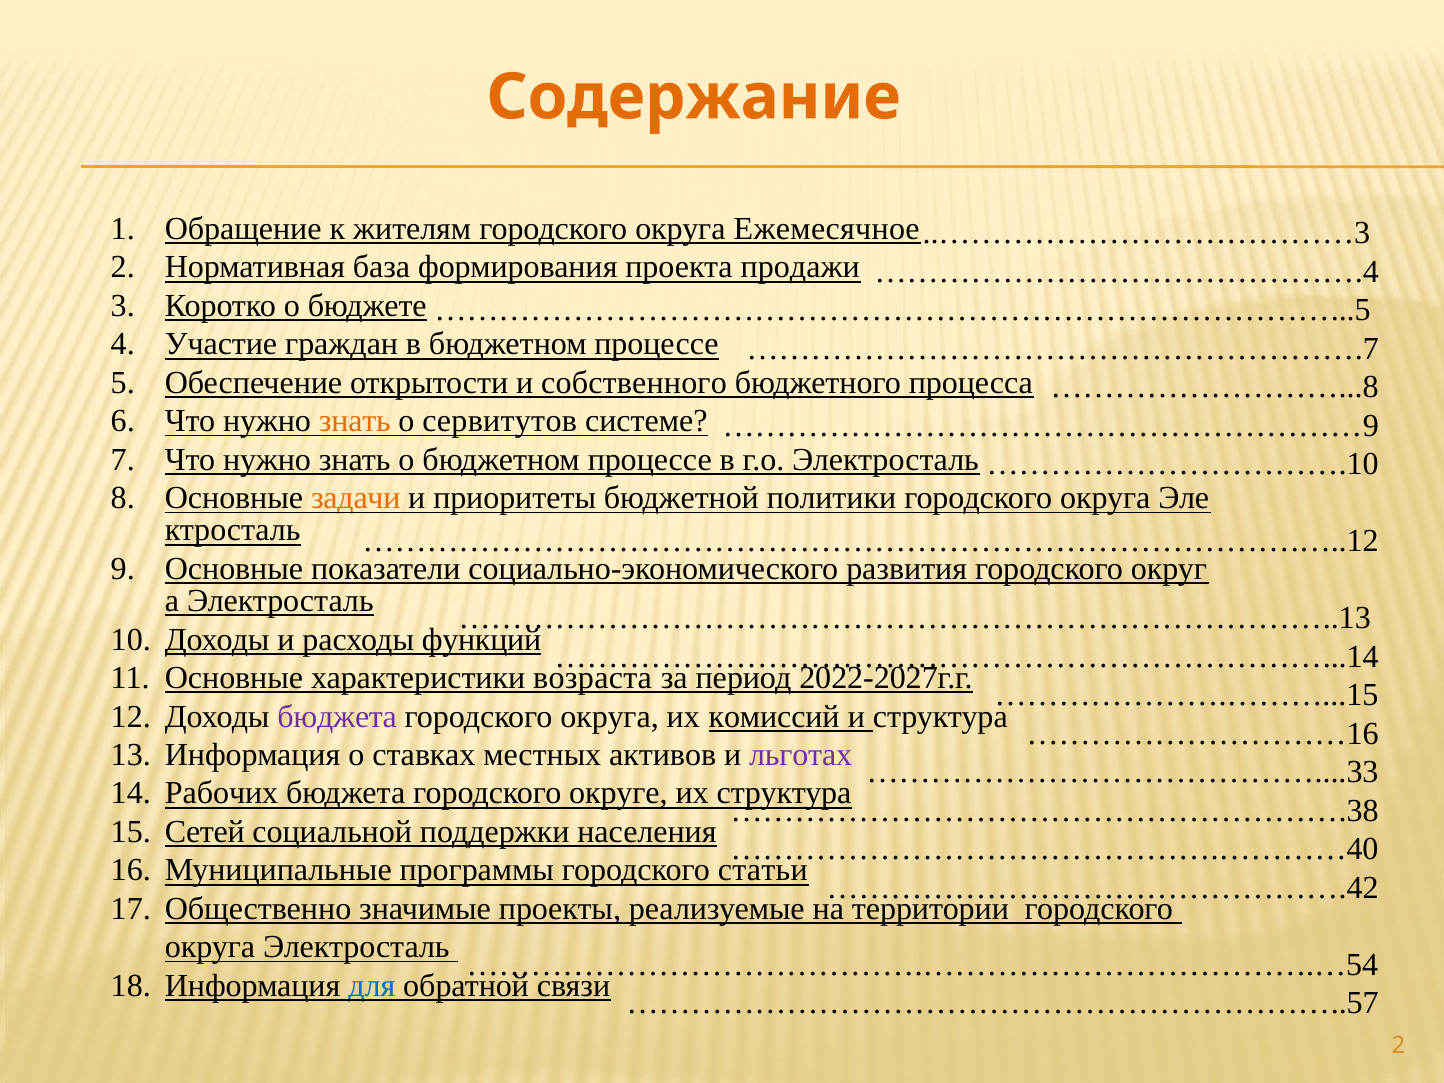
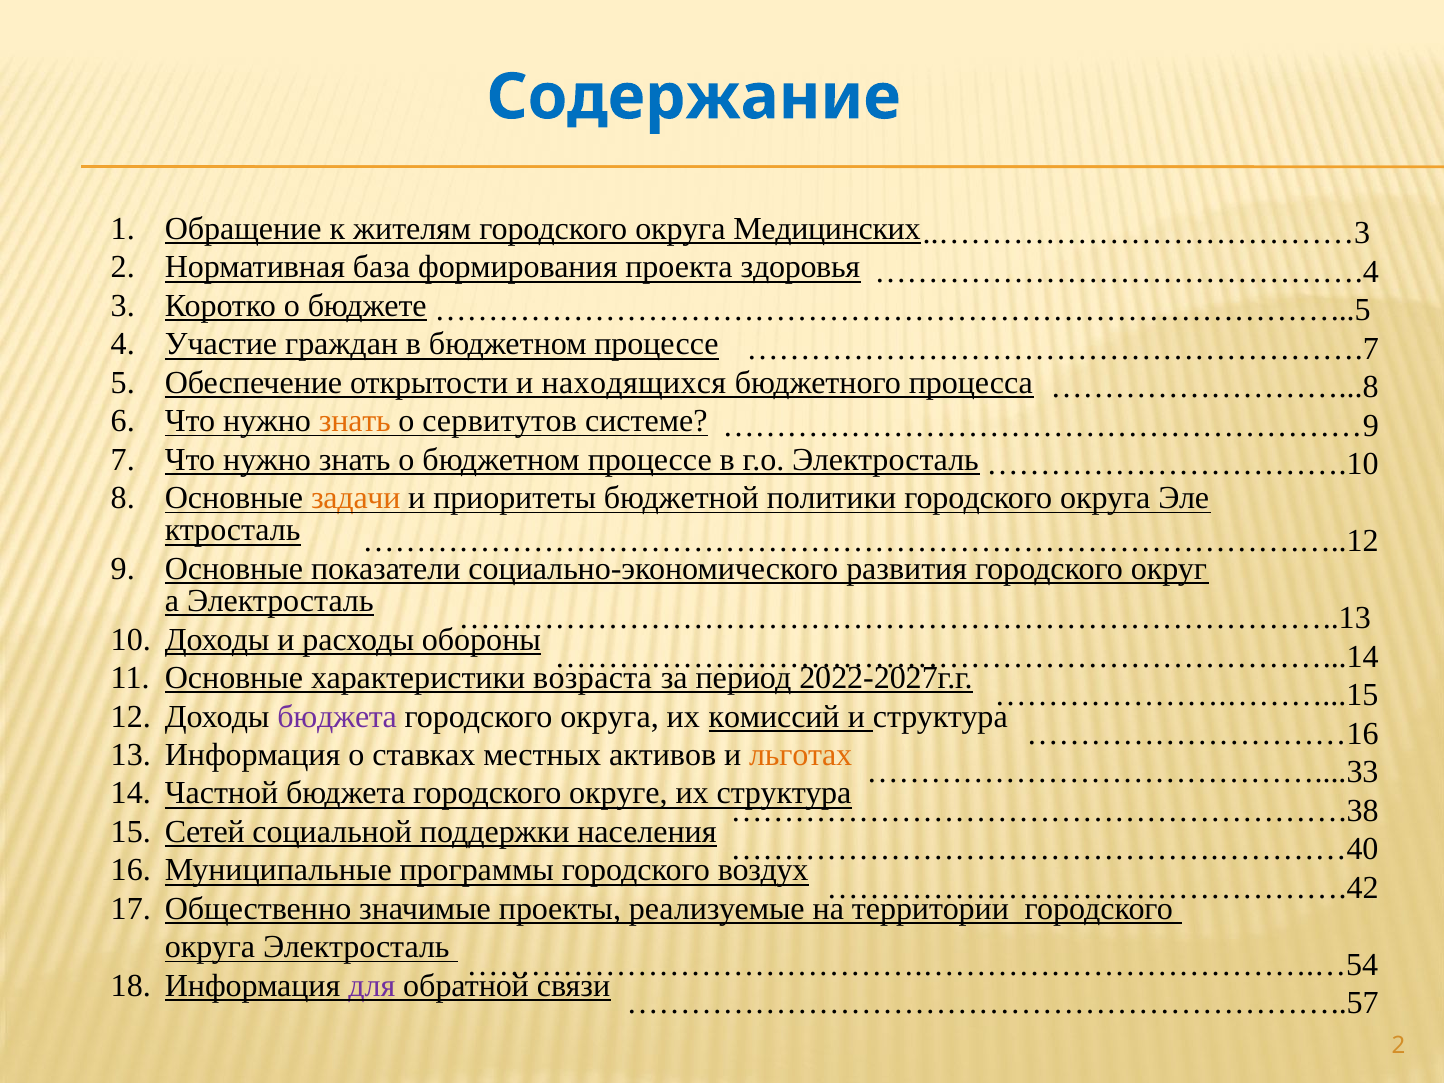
Содержание colour: orange -> blue
Ежемесячное: Ежемесячное -> Медицинских
продажи: продажи -> здоровья
собственного: собственного -> находящихся
функций: функций -> обороны
льготах colour: purple -> orange
Рабочих: Рабочих -> Частной
статьи: статьи -> воздух
для colour: blue -> purple
